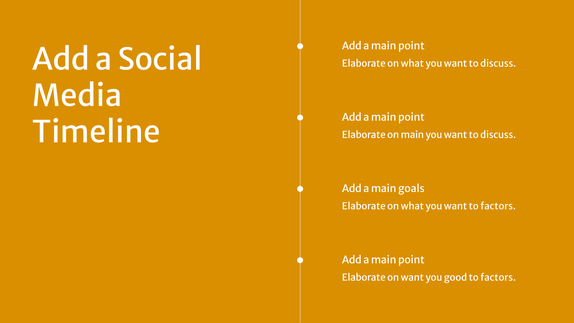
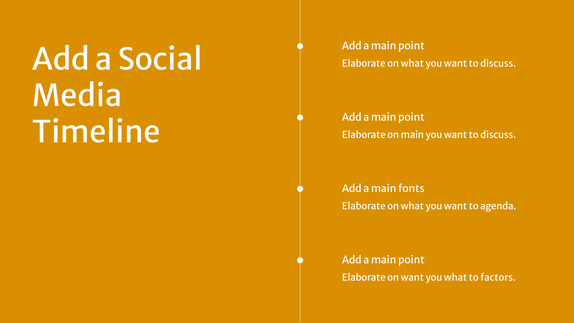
goals: goals -> fonts
want to factors: factors -> agenda
you good: good -> what
